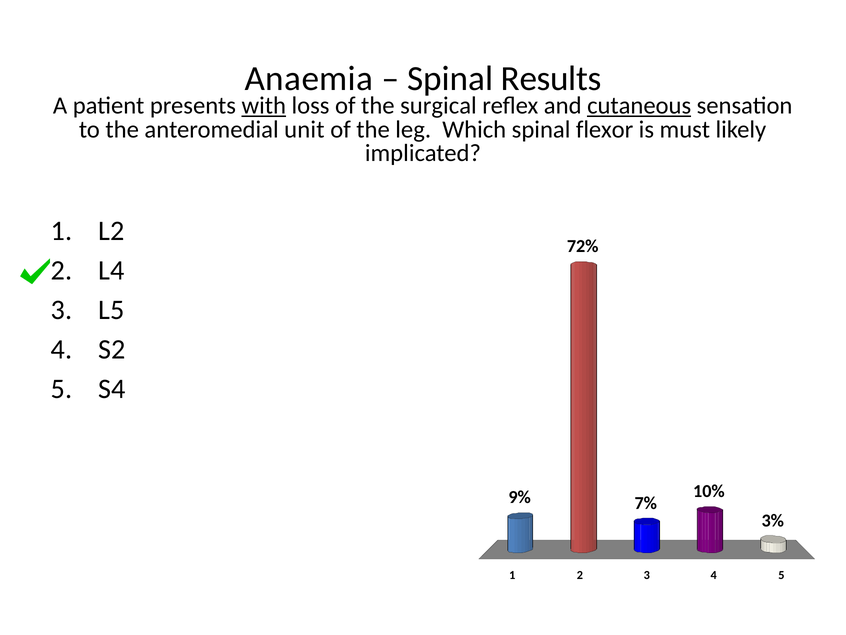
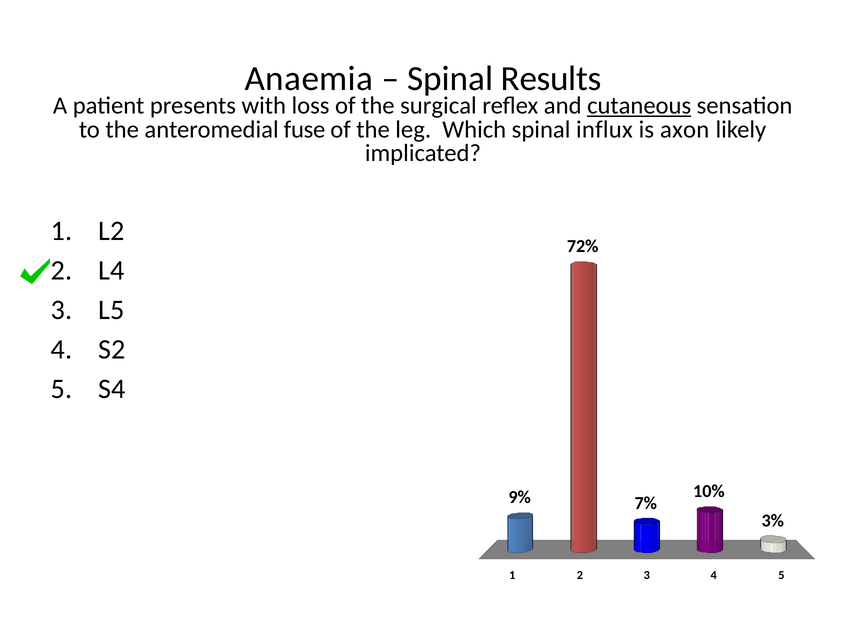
with underline: present -> none
unit: unit -> fuse
flexor: flexor -> influx
must: must -> axon
